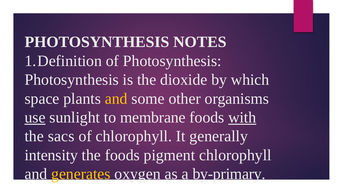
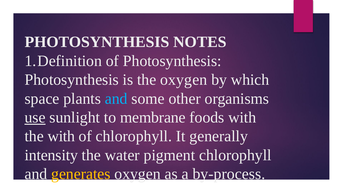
the dioxide: dioxide -> oxygen
and at (116, 99) colour: yellow -> light blue
with at (242, 117) underline: present -> none
the sacs: sacs -> with
the foods: foods -> water
by-primary: by-primary -> by-process
